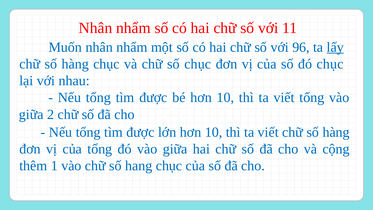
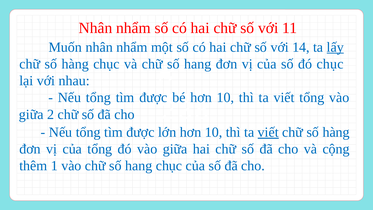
96: 96 -> 14
và chữ số chục: chục -> hang
viết at (268, 132) underline: none -> present
